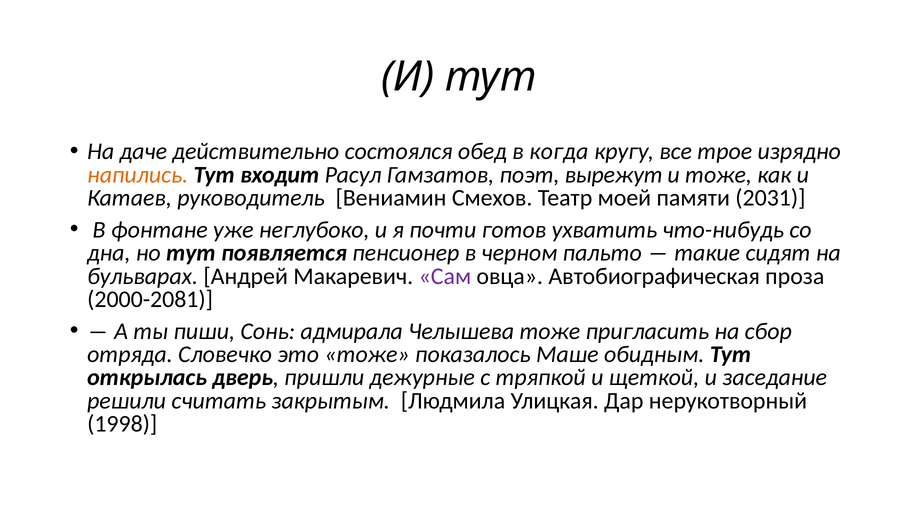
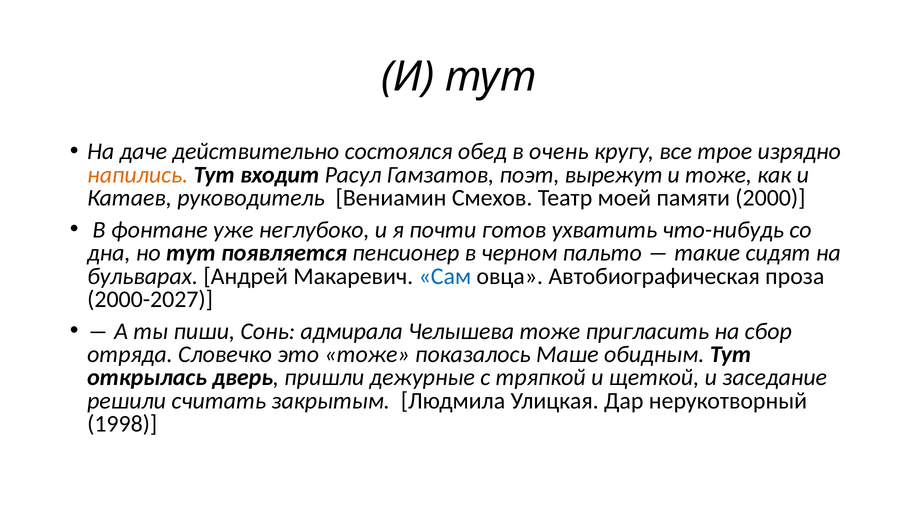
когда: когда -> очень
2031: 2031 -> 2000
Сам colour: purple -> blue
2000-2081: 2000-2081 -> 2000-2027
